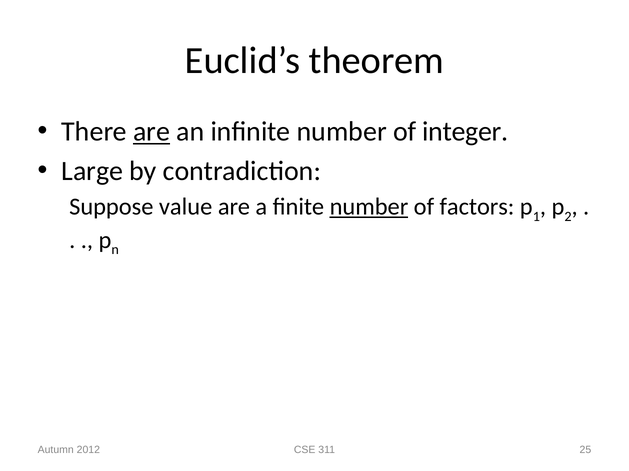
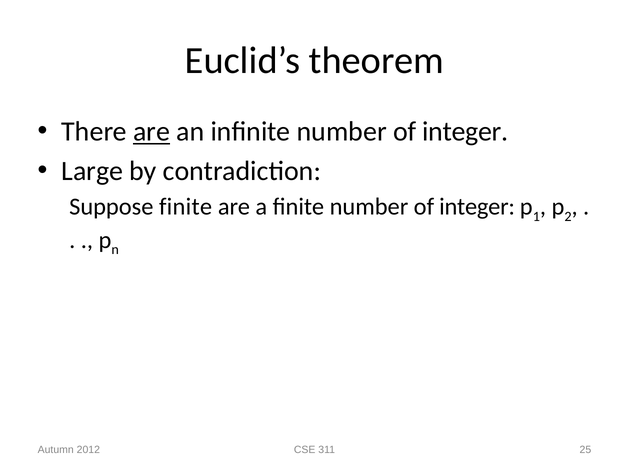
Suppose value: value -> finite
number at (369, 207) underline: present -> none
factors at (477, 207): factors -> integer
